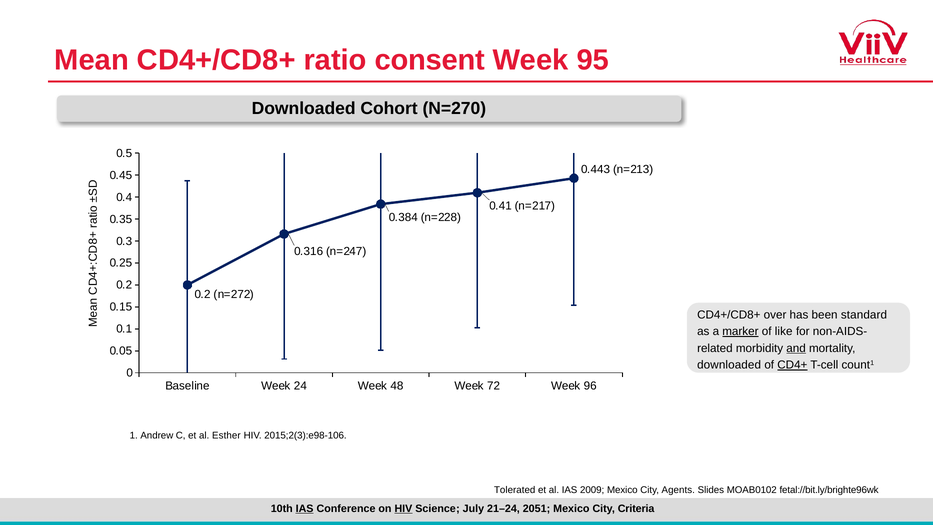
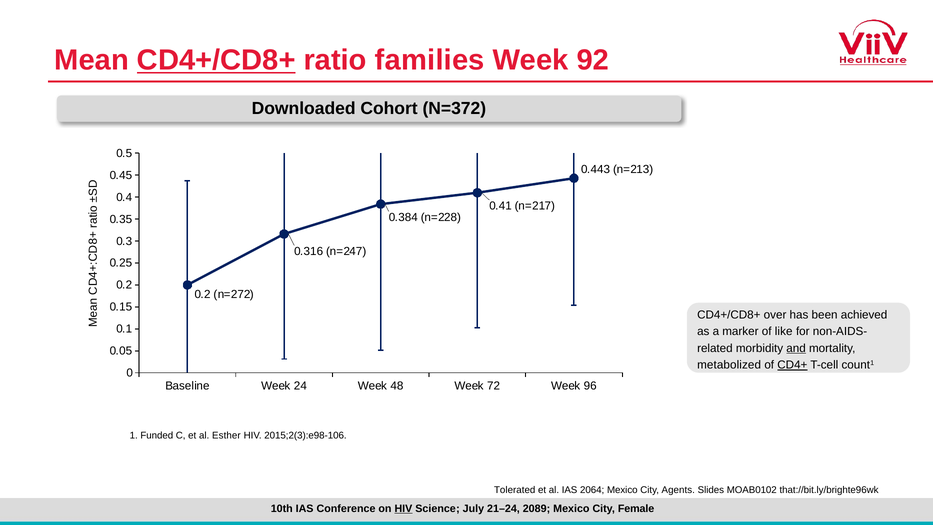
CD4+/CD8+ at (216, 60) underline: none -> present
consent: consent -> families
95: 95 -> 92
N=270: N=270 -> N=372
standard: standard -> achieved
marker underline: present -> none
downloaded at (729, 365): downloaded -> metabolized
Andrew: Andrew -> Funded
2009: 2009 -> 2064
fetal://bit.ly/brighte96wk: fetal://bit.ly/brighte96wk -> that://bit.ly/brighte96wk
IAS at (305, 508) underline: present -> none
2051: 2051 -> 2089
Criteria: Criteria -> Female
